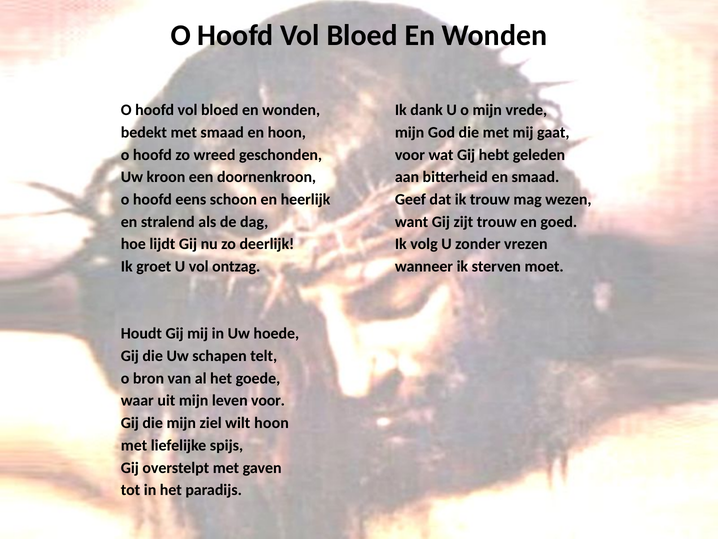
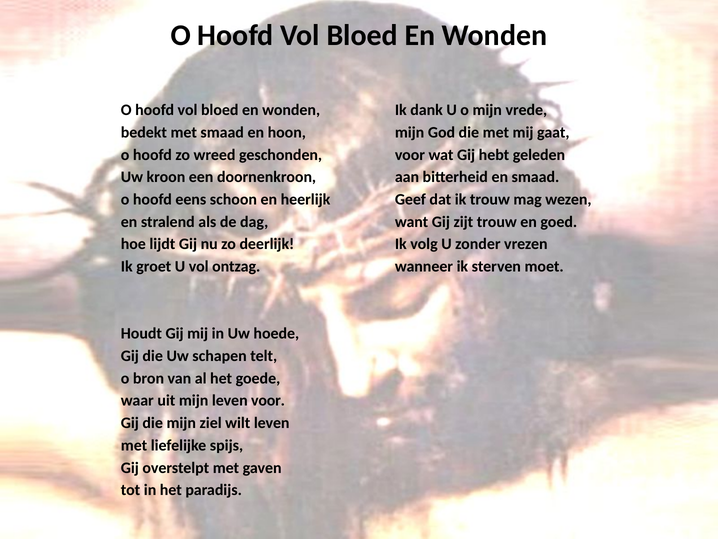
wilt hoon: hoon -> leven
